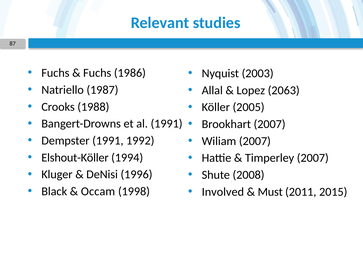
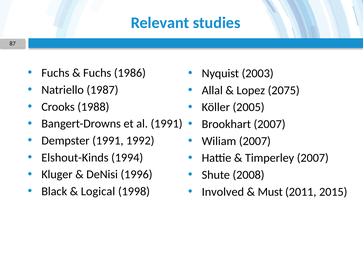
2063: 2063 -> 2075
Elshout-Köller: Elshout-Köller -> Elshout-Kinds
Occam: Occam -> Logical
